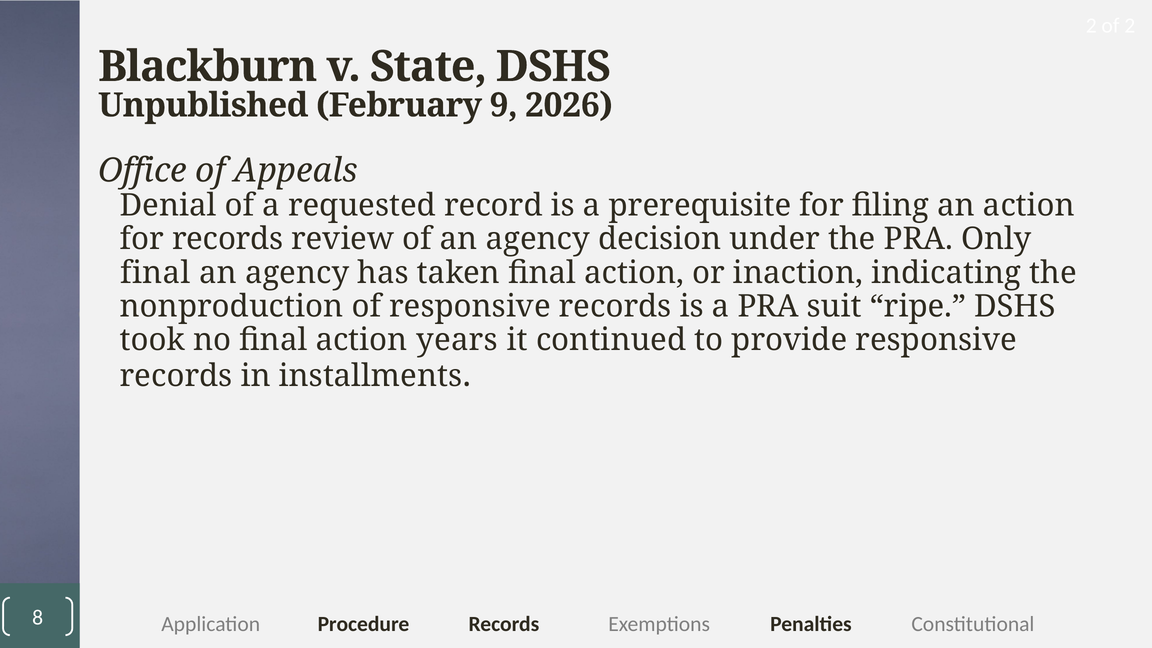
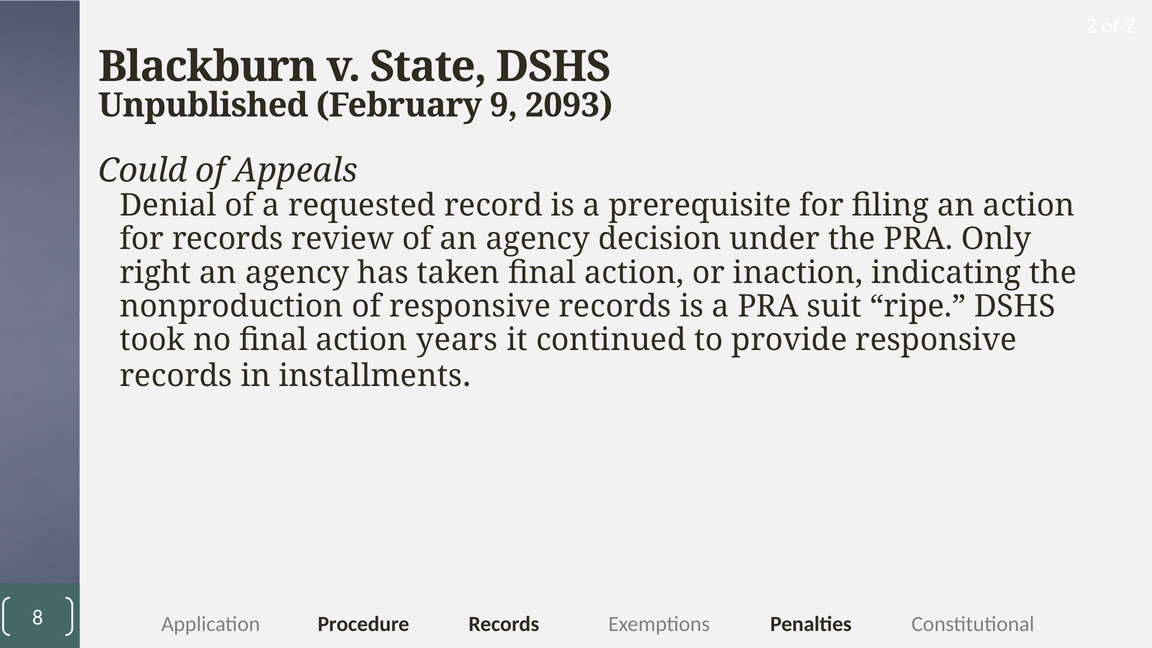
2026: 2026 -> 2093
Office: Office -> Could
final at (155, 273): final -> right
